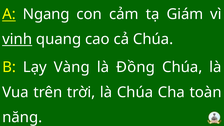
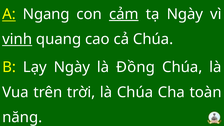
cảm underline: none -> present
tạ Giám: Giám -> Ngày
Lạy Vàng: Vàng -> Ngày
